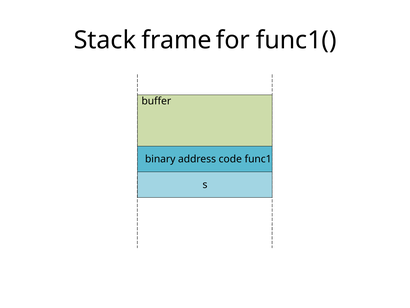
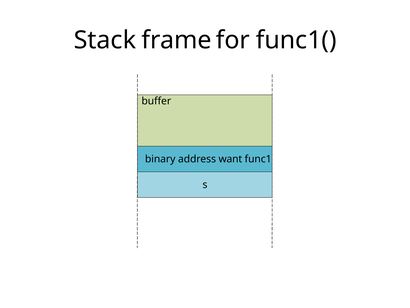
code: code -> want
